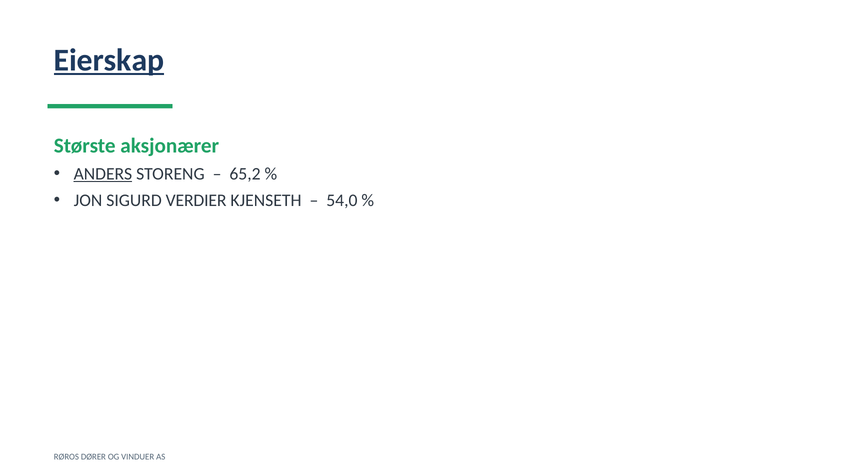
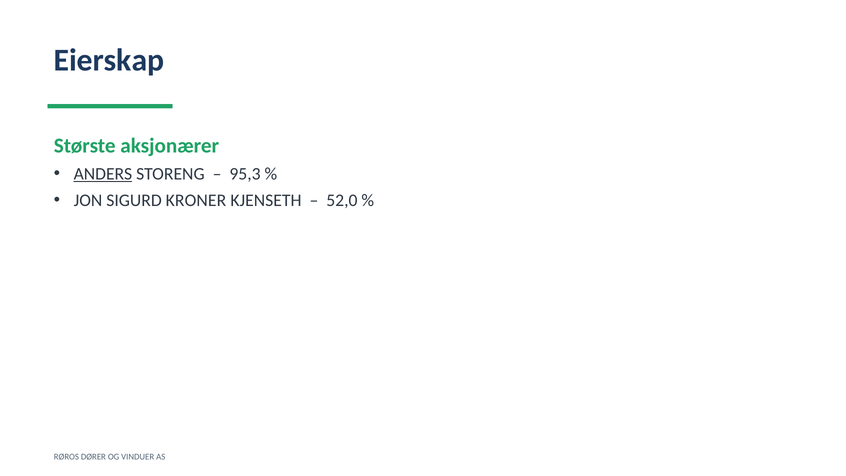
Eierskap underline: present -> none
65,2: 65,2 -> 95,3
VERDIER: VERDIER -> KRONER
54,0: 54,0 -> 52,0
